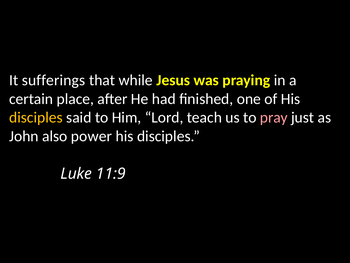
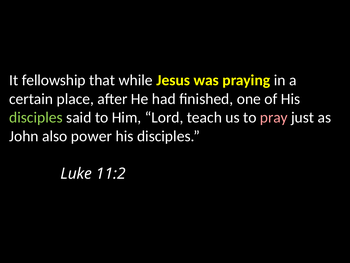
sufferings: sufferings -> fellowship
disciples at (36, 117) colour: yellow -> light green
11:9: 11:9 -> 11:2
